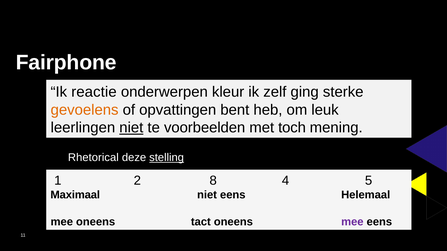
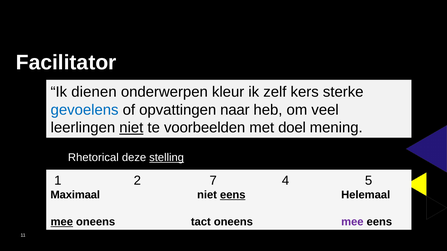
Fairphone: Fairphone -> Facilitator
reactie: reactie -> dienen
ging: ging -> kers
gevoelens colour: orange -> blue
bent: bent -> naar
leuk: leuk -> veel
toch: toch -> doel
8: 8 -> 7
eens at (233, 195) underline: none -> present
mee at (62, 222) underline: none -> present
